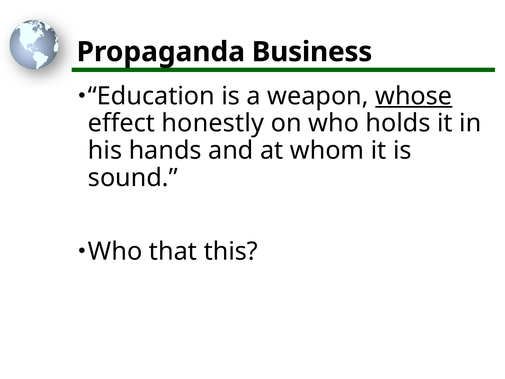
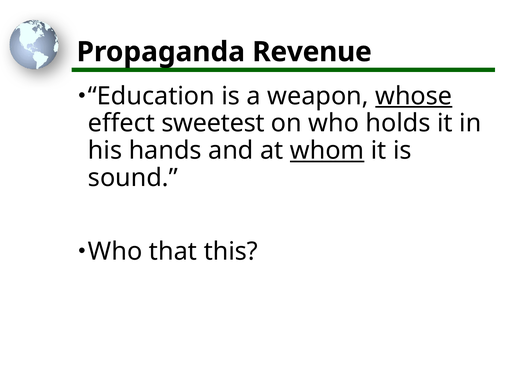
Business: Business -> Revenue
honestly: honestly -> sweetest
whom underline: none -> present
